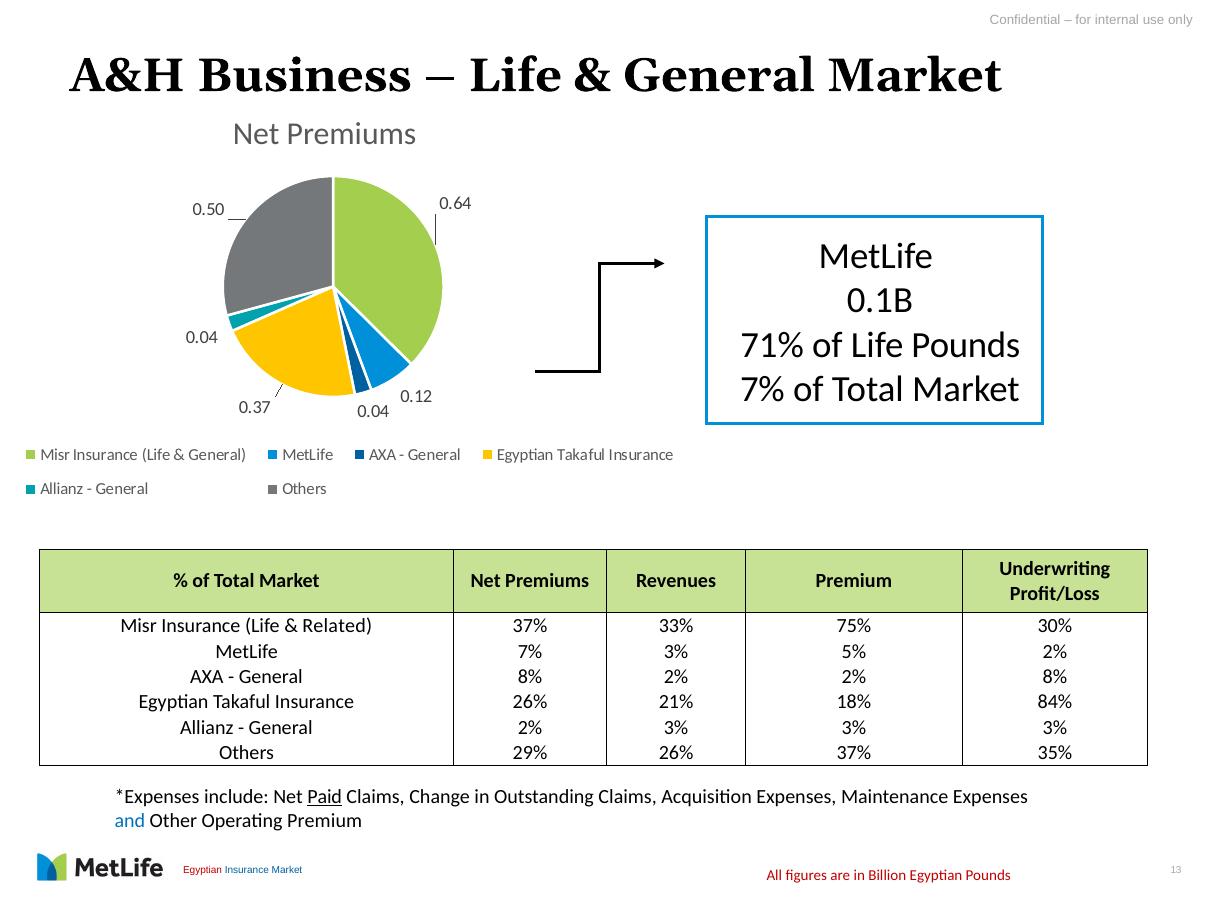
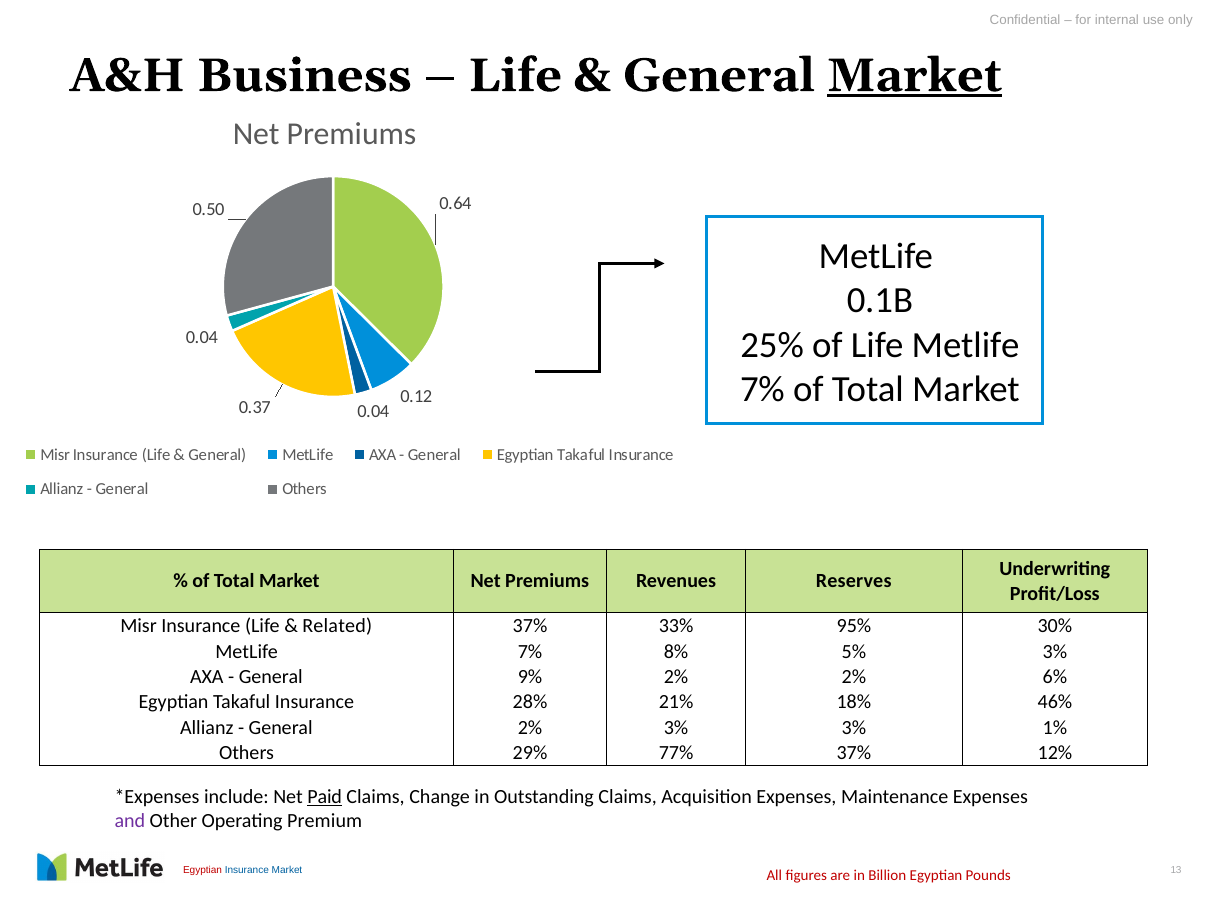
Market at (915, 76) underline: none -> present
71%: 71% -> 25%
Life Pounds: Pounds -> Metlife
Revenues Premium: Premium -> Reserves
75%: 75% -> 95%
7% 3%: 3% -> 8%
5% 2%: 2% -> 3%
General 8%: 8% -> 9%
2% 8%: 8% -> 6%
Insurance 26%: 26% -> 28%
84%: 84% -> 46%
3% 3% 3%: 3% -> 1%
29% 26%: 26% -> 77%
35%: 35% -> 12%
and colour: blue -> purple
